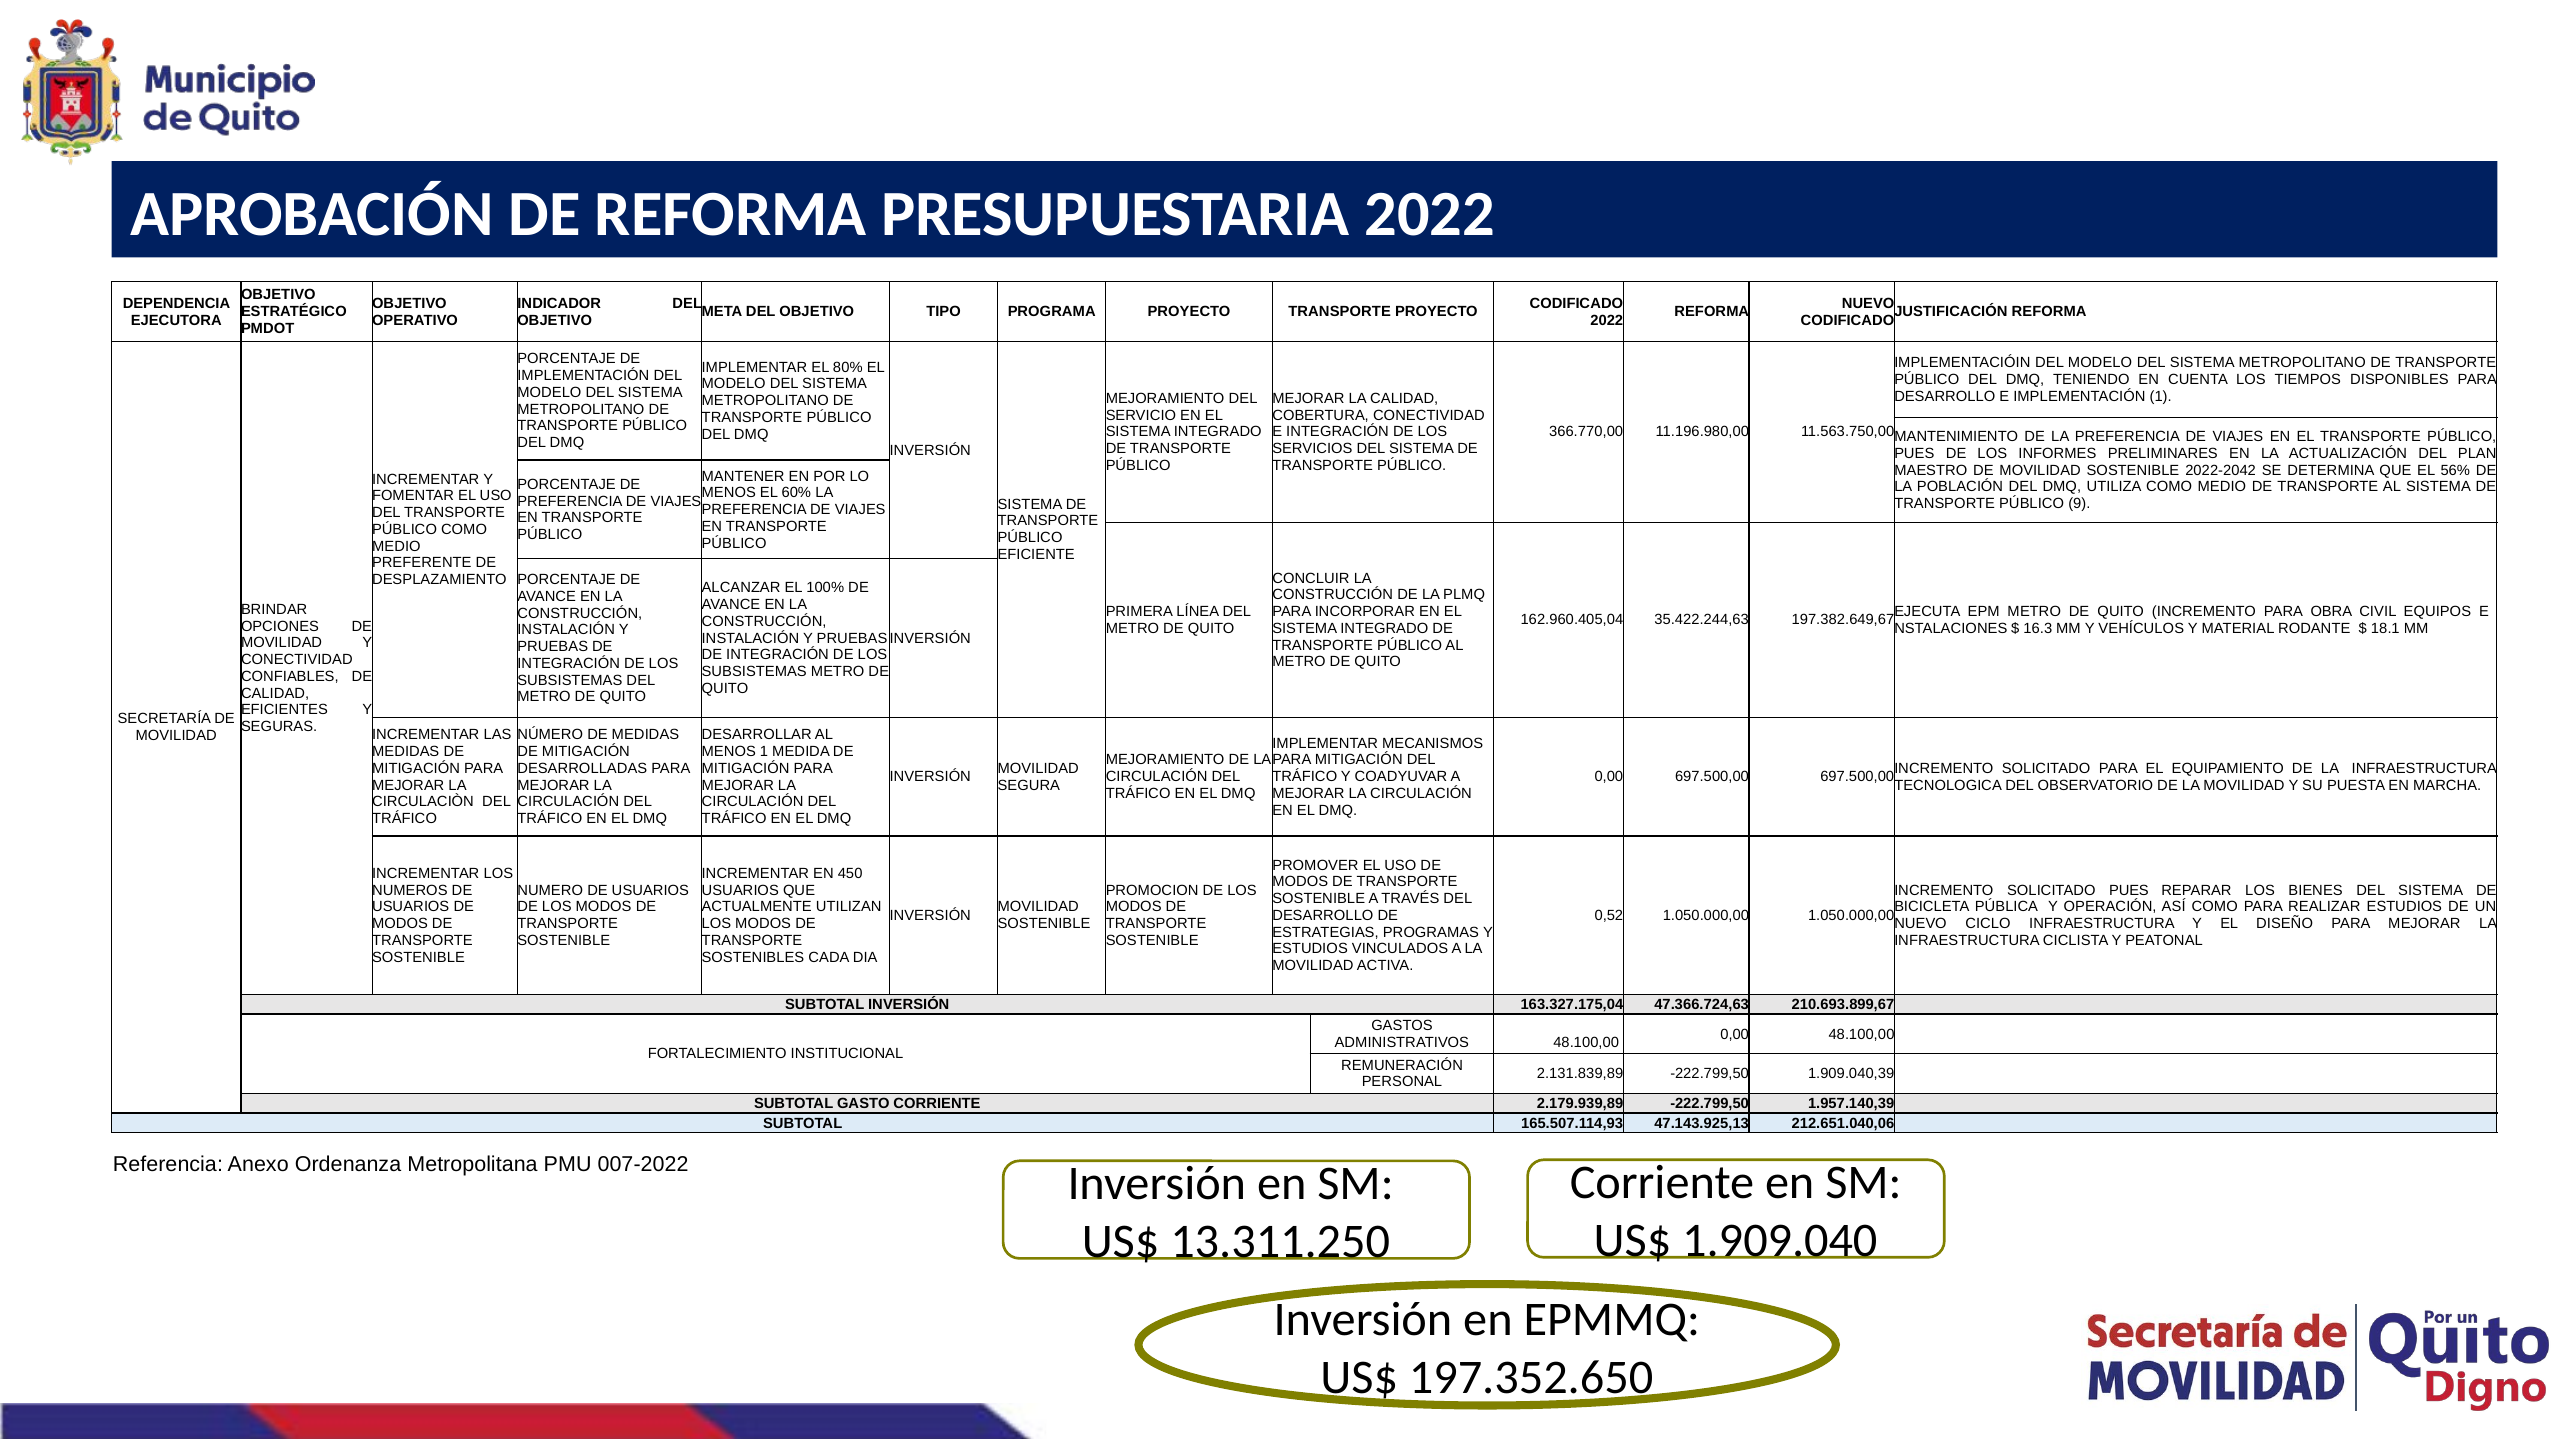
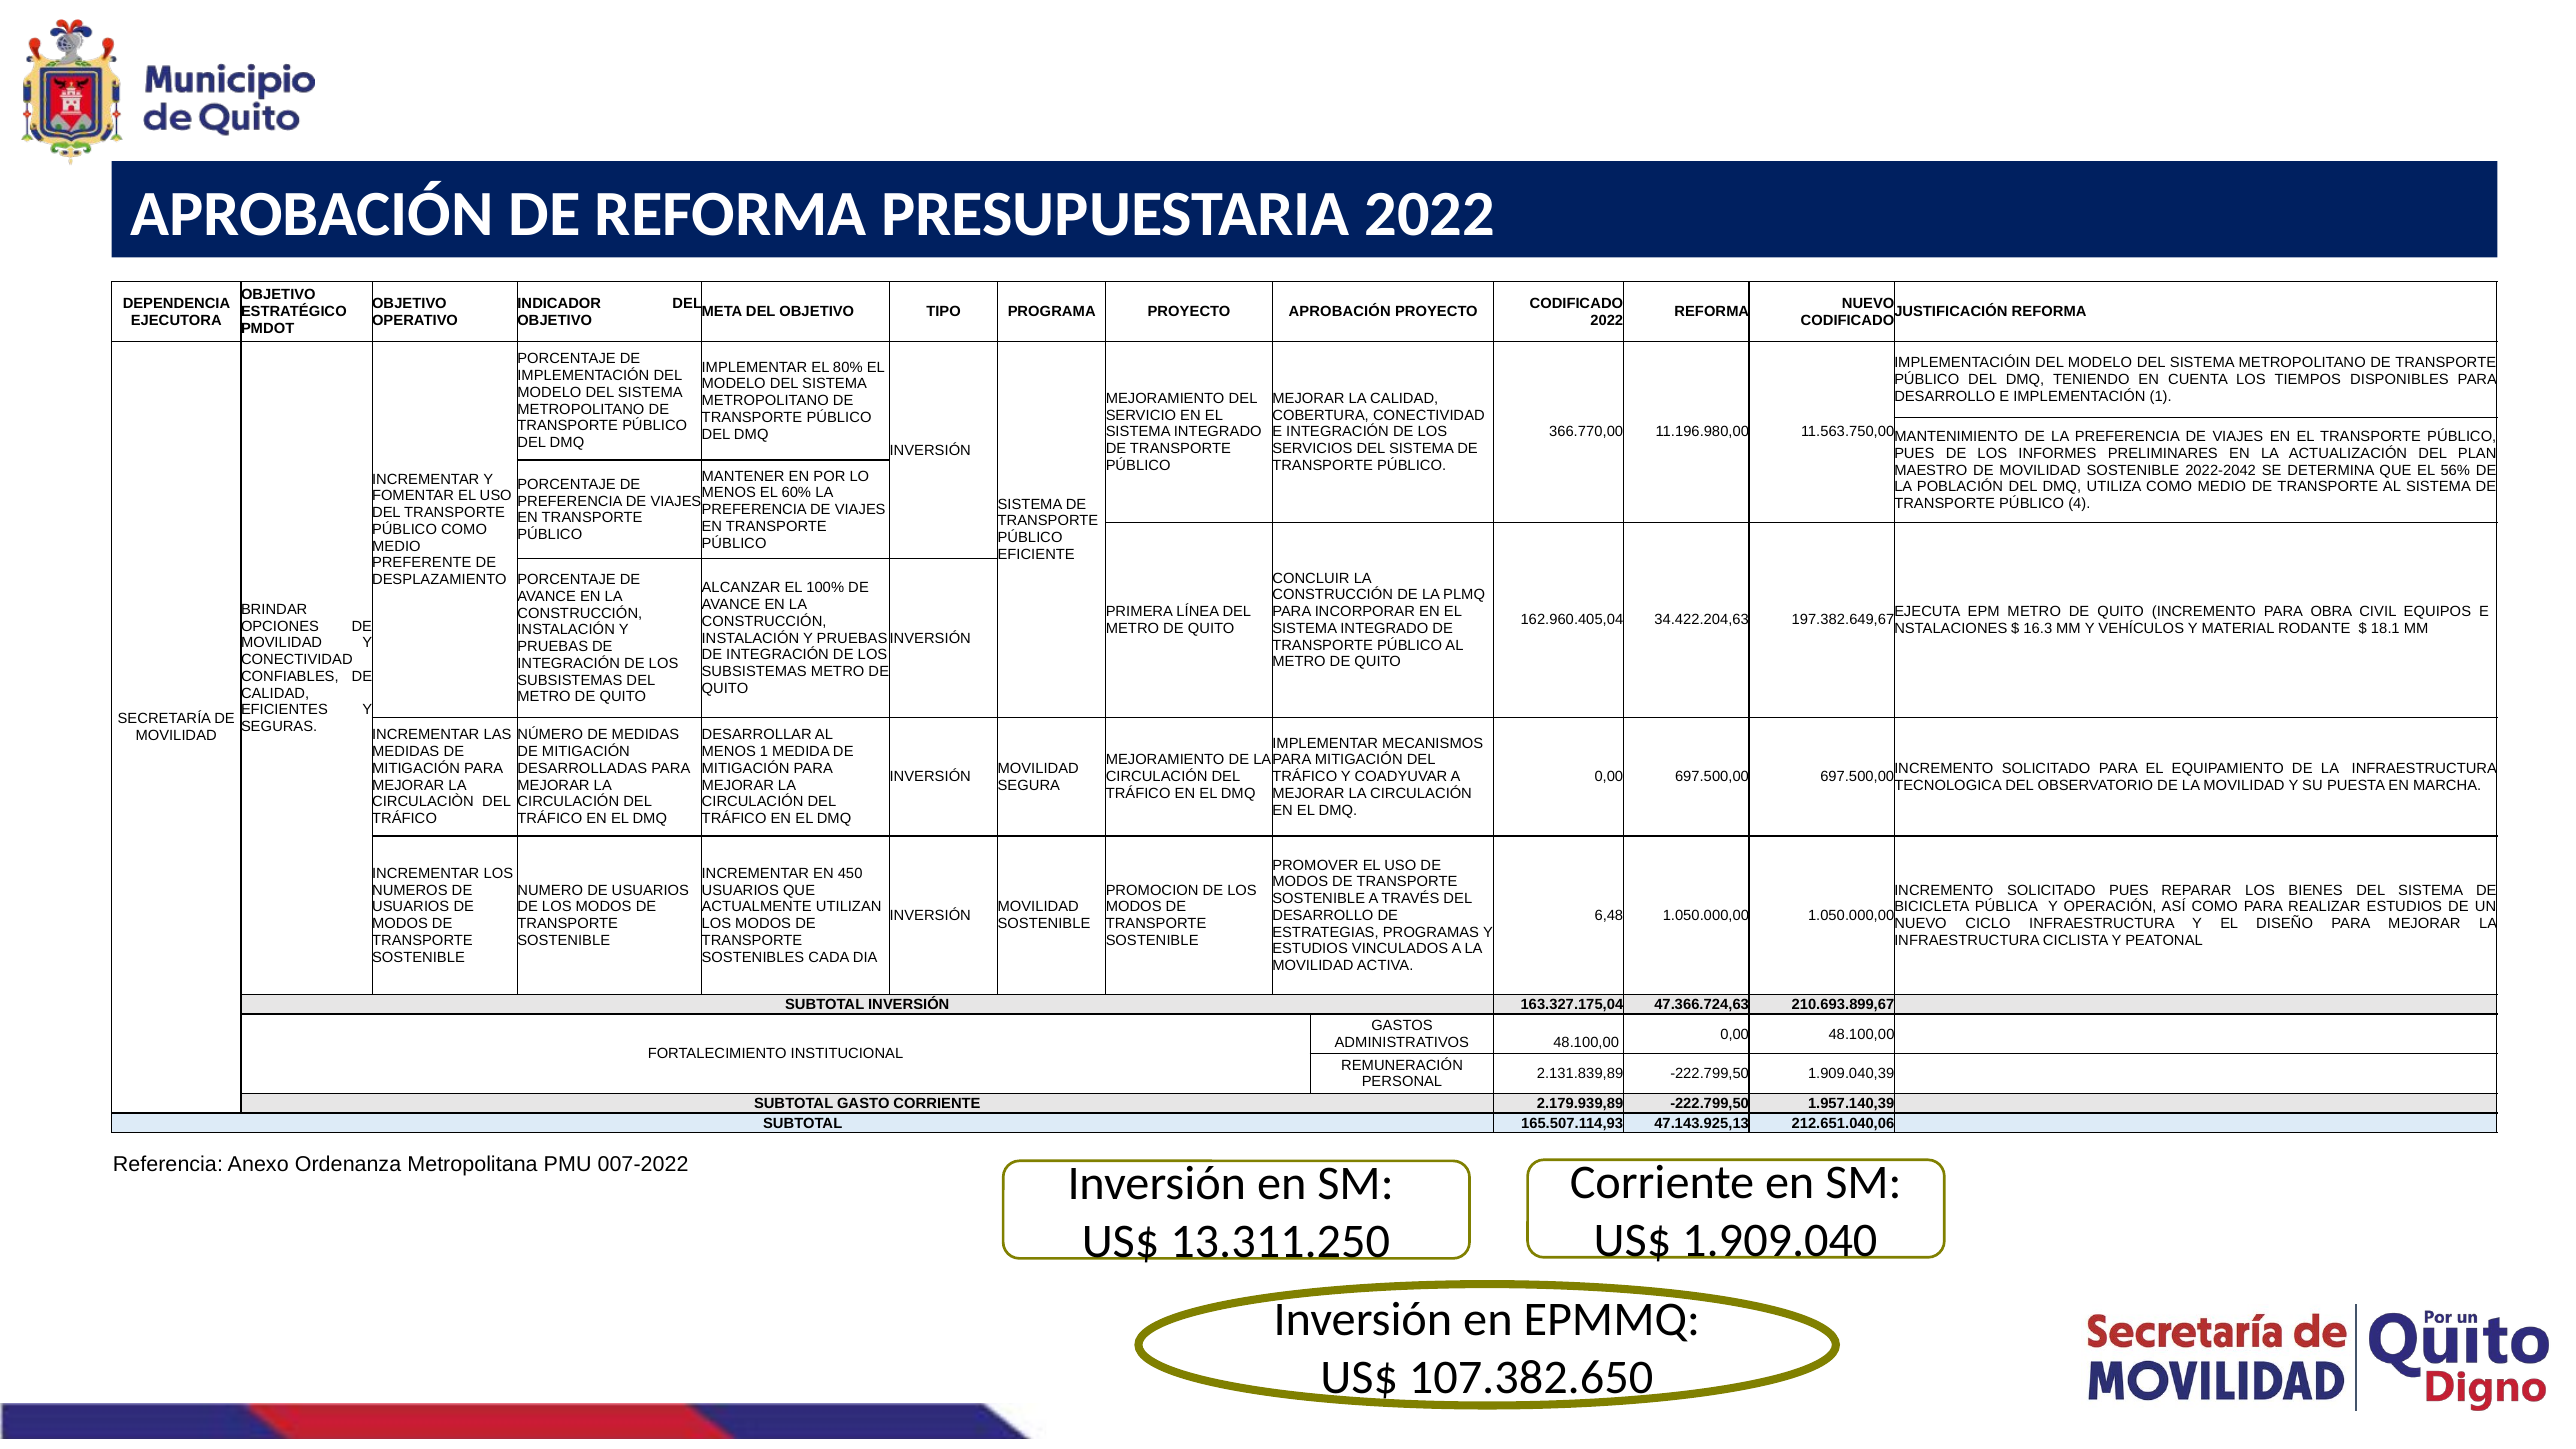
PROYECTO TRANSPORTE: TRANSPORTE -> APROBACIÓN
9: 9 -> 4
35.422.244,63: 35.422.244,63 -> 34.422.204,63
0,52: 0,52 -> 6,48
197.352.650: 197.352.650 -> 107.382.650
